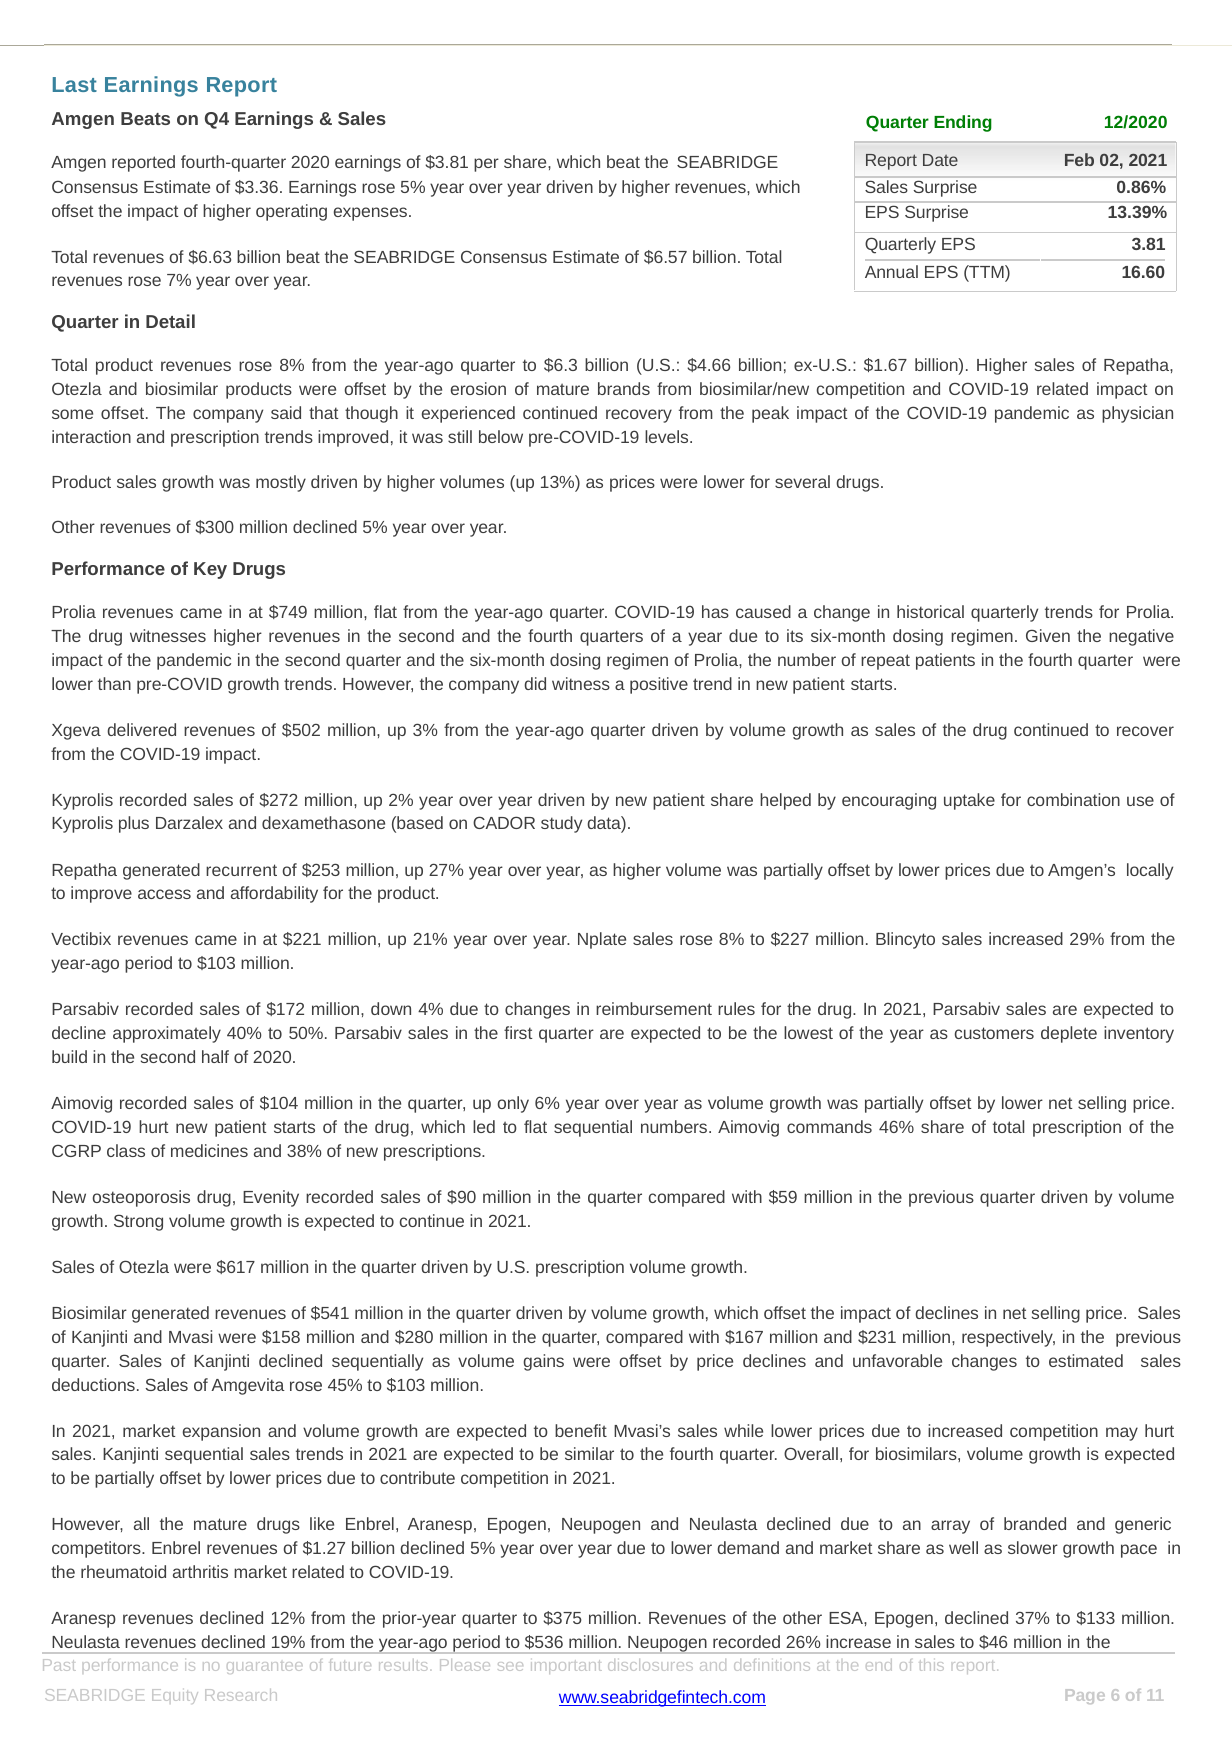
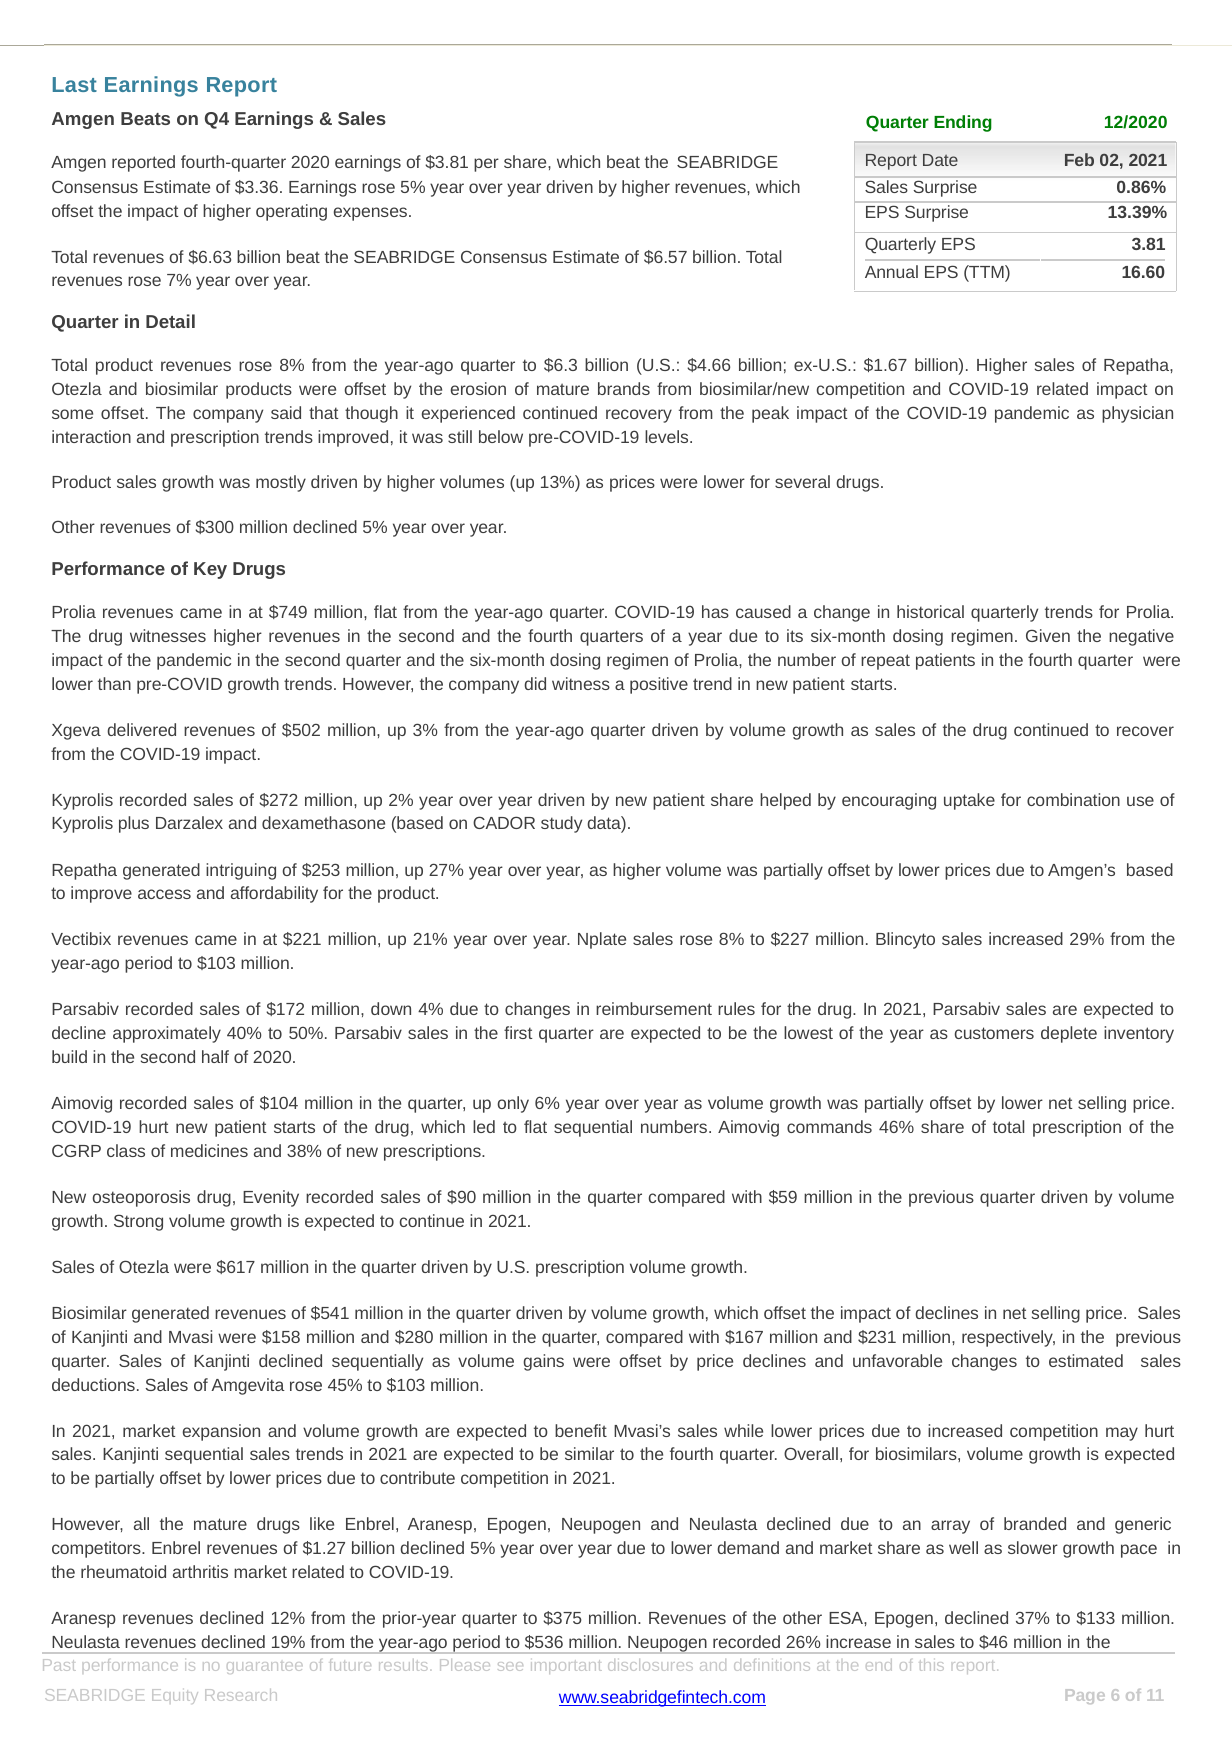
recurrent: recurrent -> intriguing
Amgen’s locally: locally -> based
